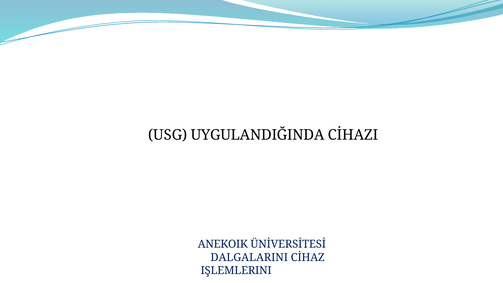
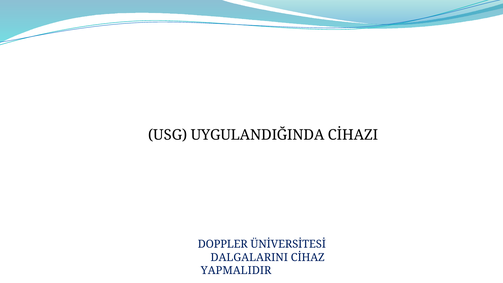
ANEKOIK: ANEKOIK -> DOPPLER
IŞLEMLERINI: IŞLEMLERINI -> YAPMALIDIR
